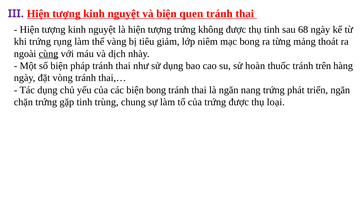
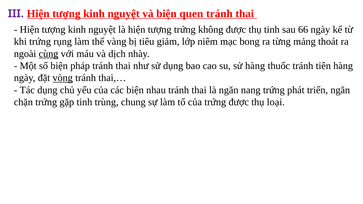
68: 68 -> 66
sử hoàn: hoàn -> hàng
trên: trên -> tiên
vòng underline: none -> present
biện bong: bong -> nhau
